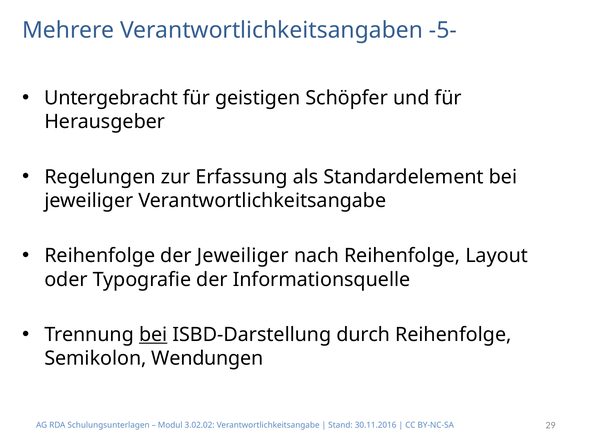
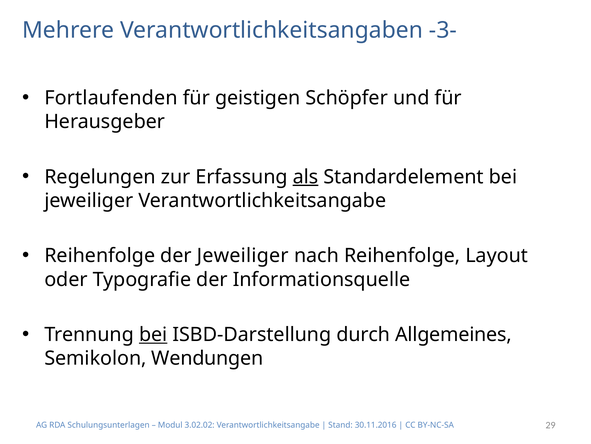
-5-: -5- -> -3-
Untergebracht: Untergebracht -> Fortlaufenden
als underline: none -> present
durch Reihenfolge: Reihenfolge -> Allgemeines
